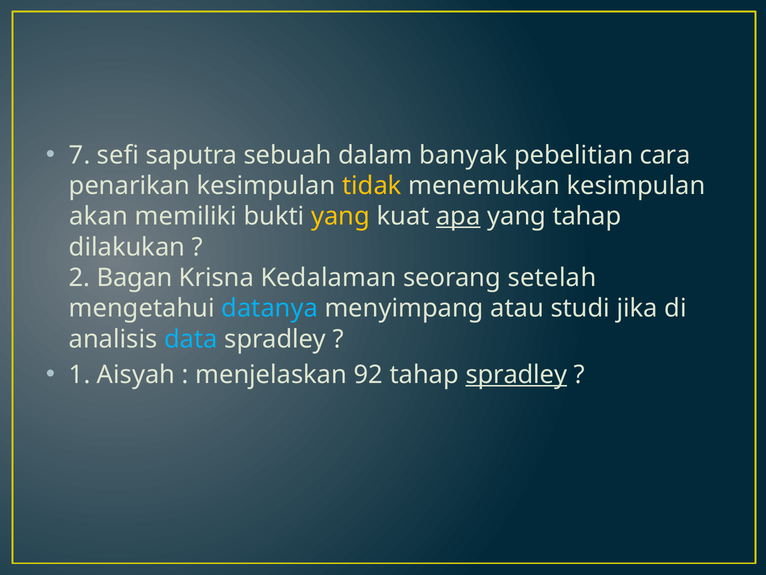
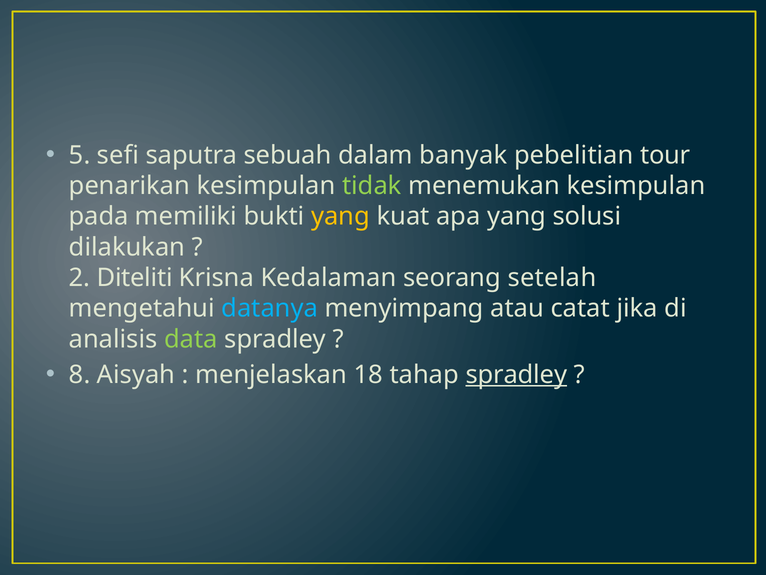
7: 7 -> 5
cara: cara -> tour
tidak colour: yellow -> light green
akan: akan -> pada
apa underline: present -> none
yang tahap: tahap -> solusi
Bagan: Bagan -> Diteliti
studi: studi -> catat
data colour: light blue -> light green
1: 1 -> 8
92: 92 -> 18
